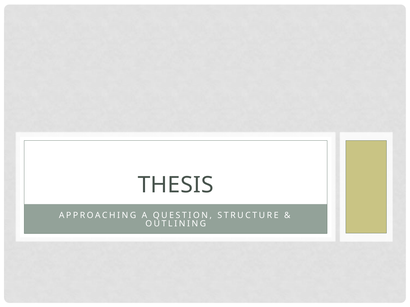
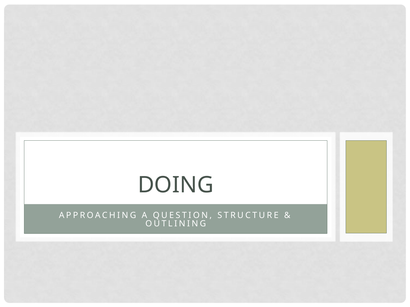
THESIS: THESIS -> DOING
